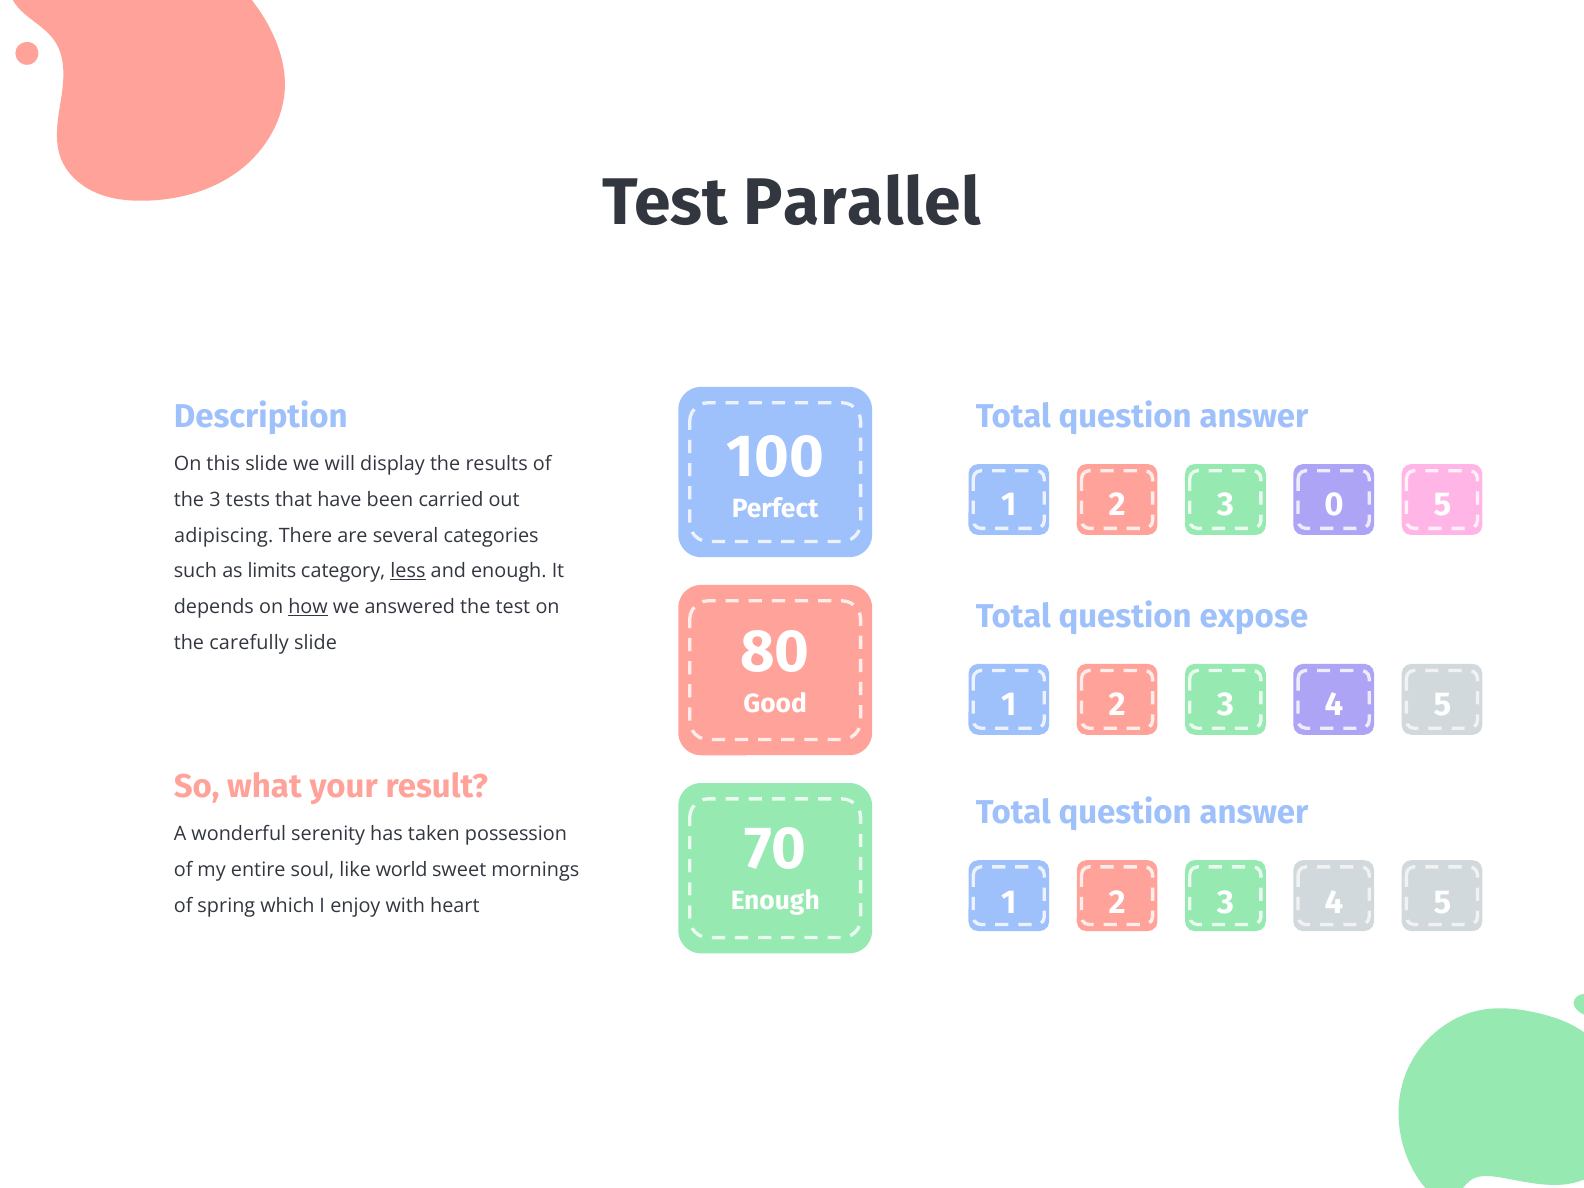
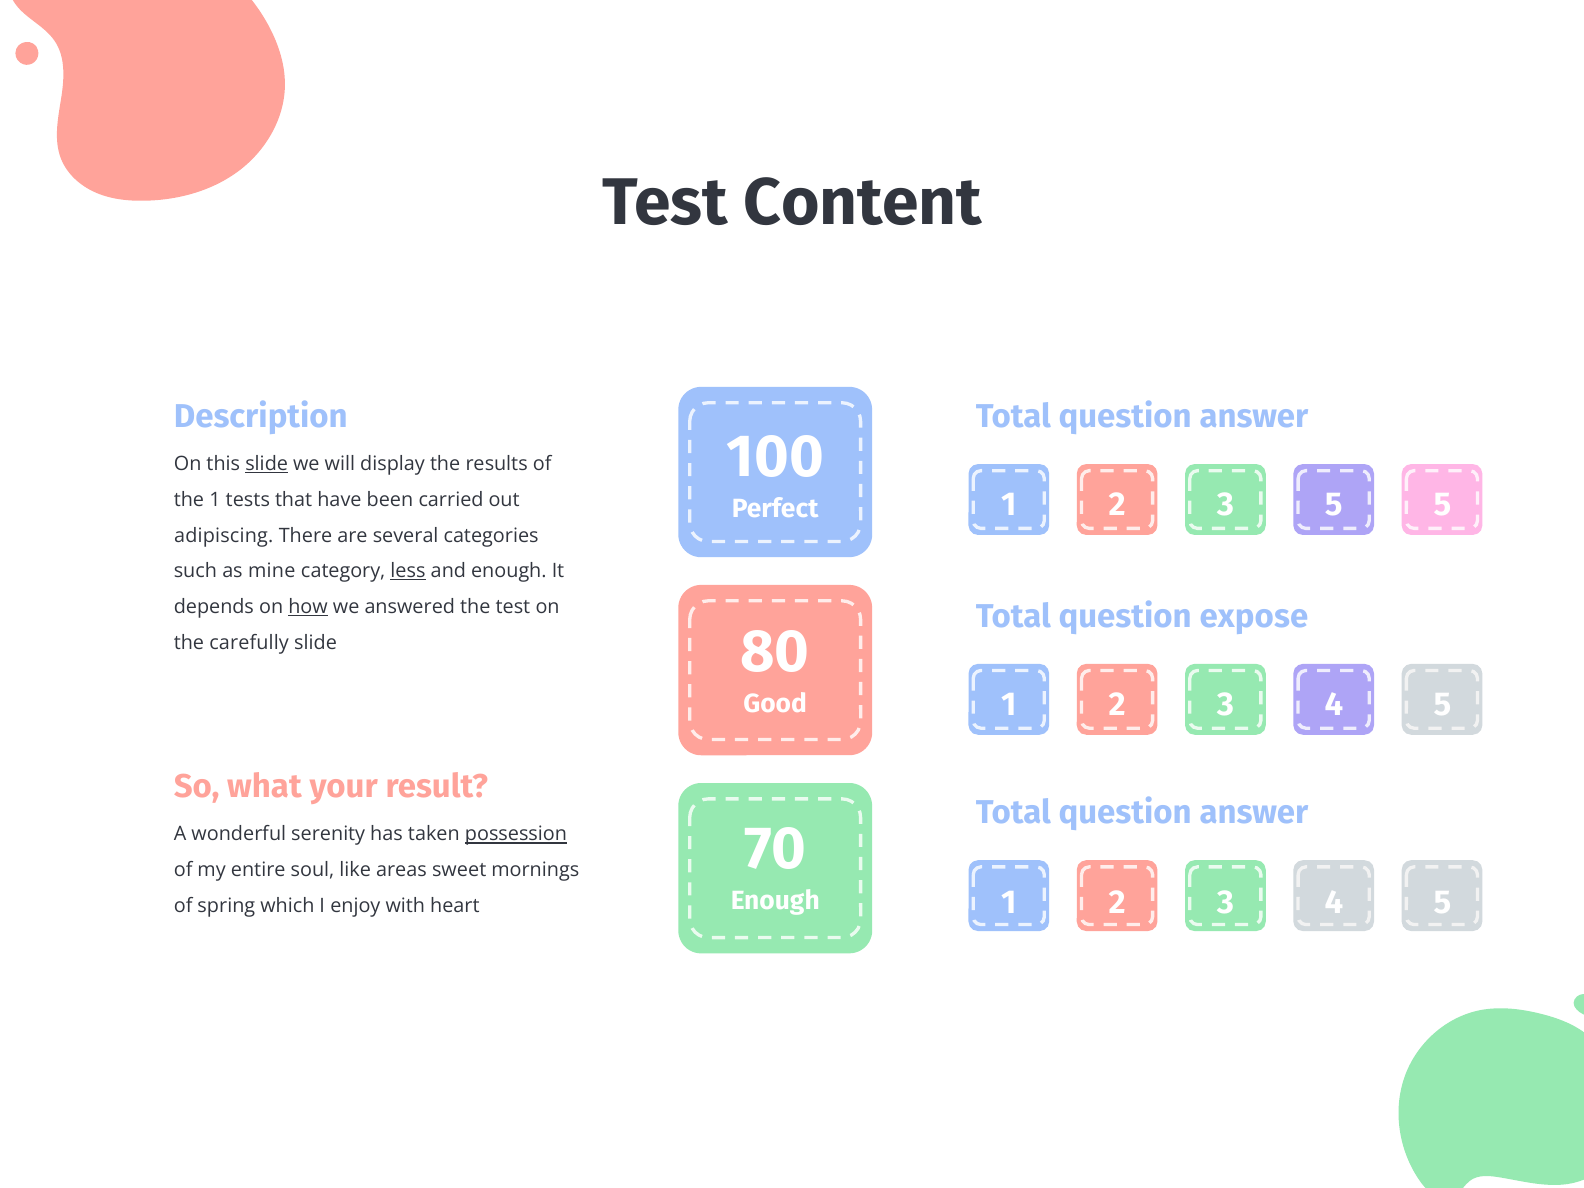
Parallel: Parallel -> Content
slide at (267, 464) underline: none -> present
3 0: 0 -> 5
the 3: 3 -> 1
limits: limits -> mine
possession underline: none -> present
world: world -> areas
